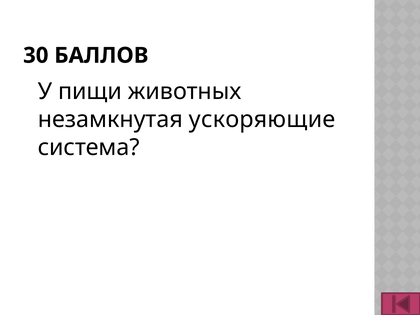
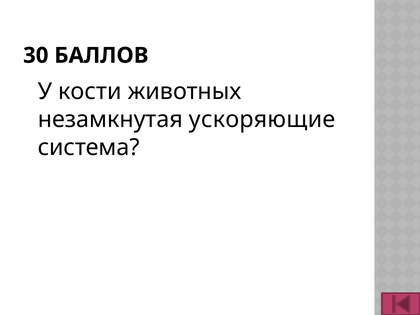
пищи: пищи -> кости
